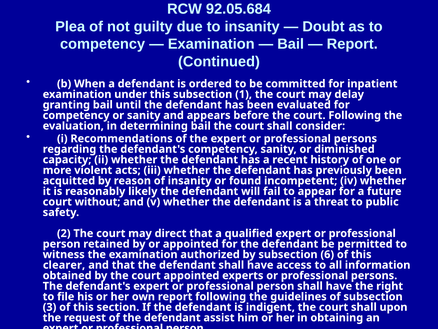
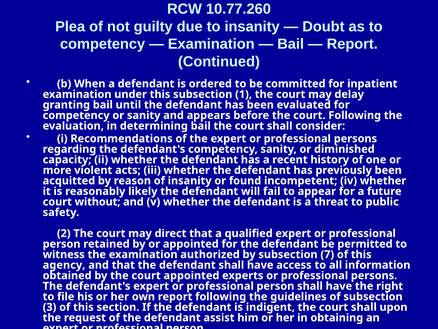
92.05.684: 92.05.684 -> 10.77.260
6: 6 -> 7
clearer: clearer -> agency
